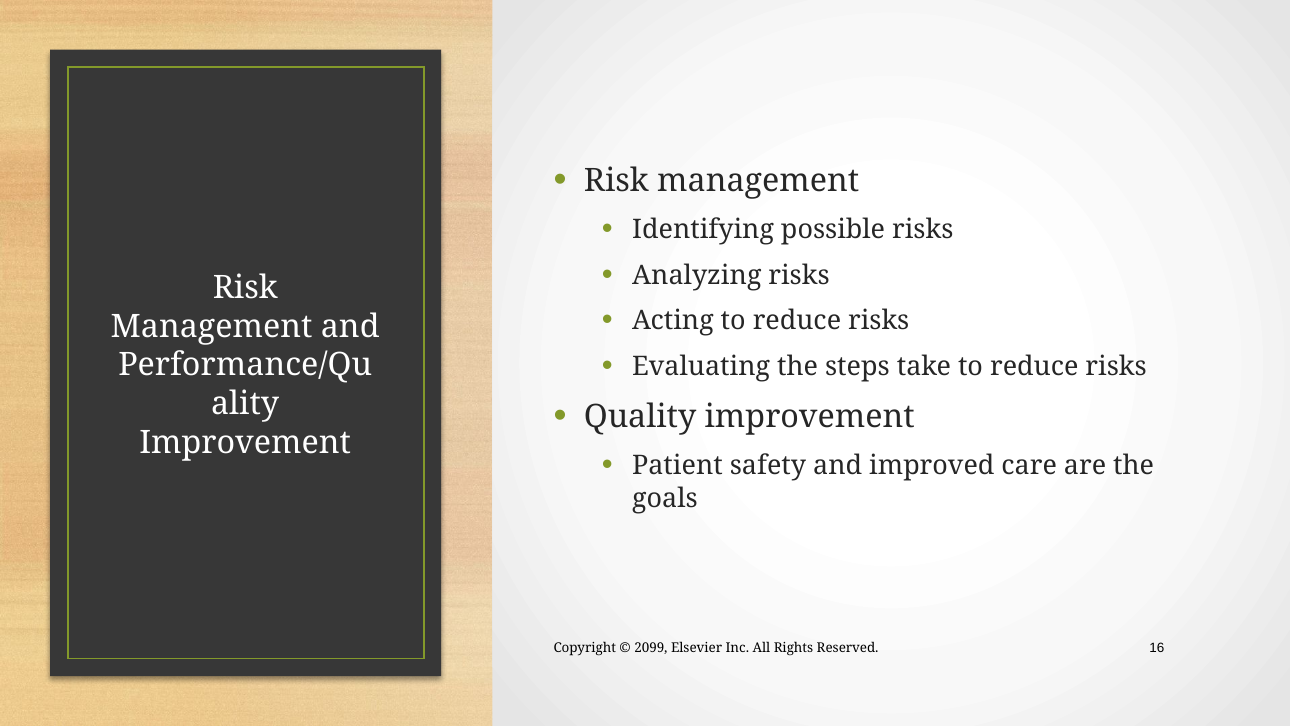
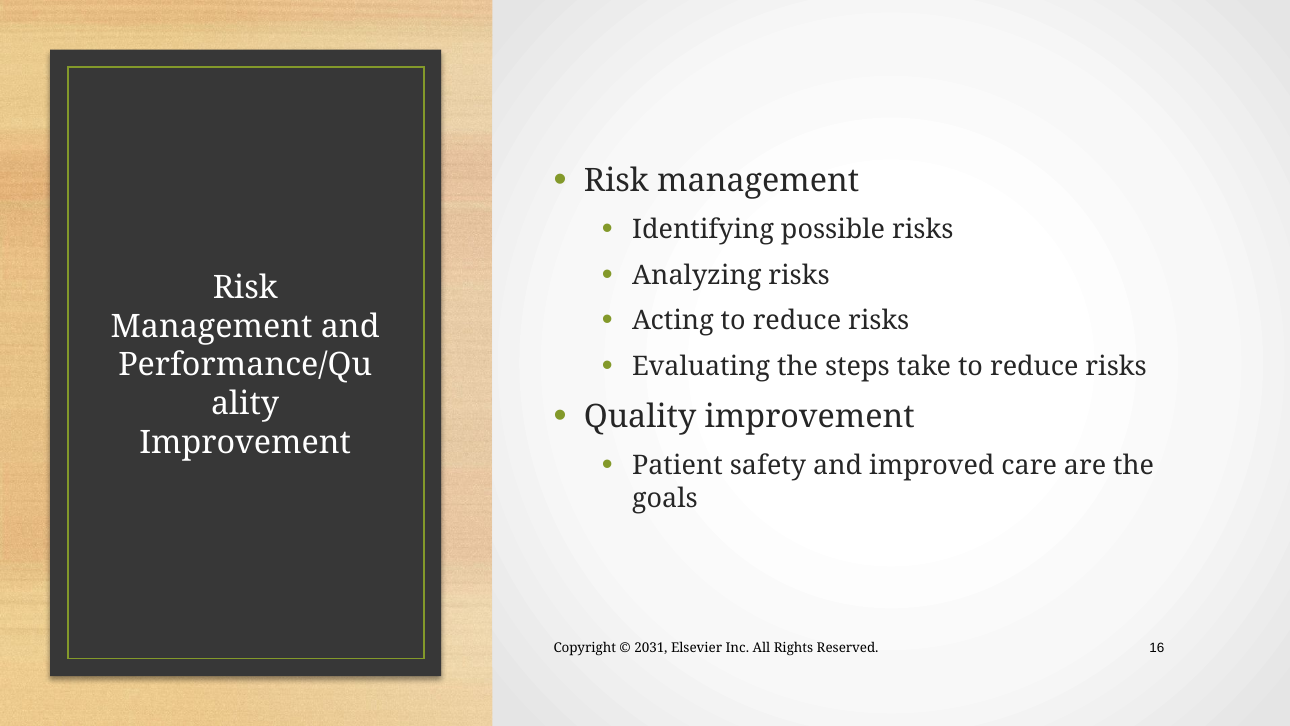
2099: 2099 -> 2031
